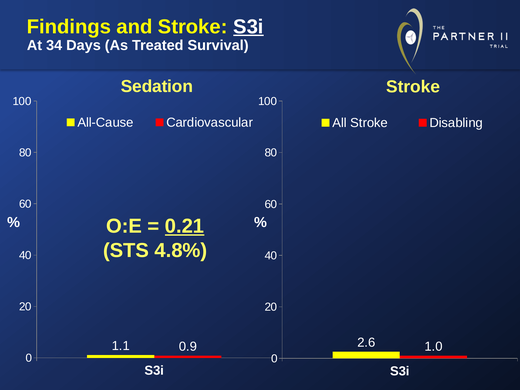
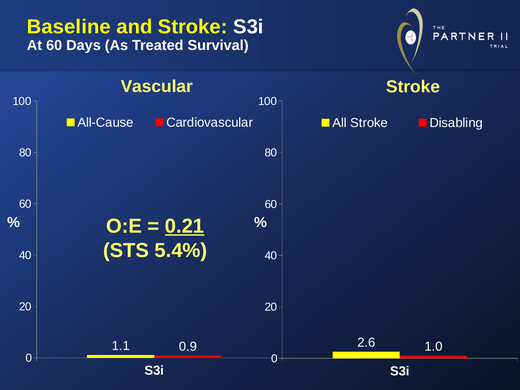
Findings: Findings -> Baseline
S3i at (248, 27) underline: present -> none
At 34: 34 -> 60
Sedation: Sedation -> Vascular
4.8%: 4.8% -> 5.4%
